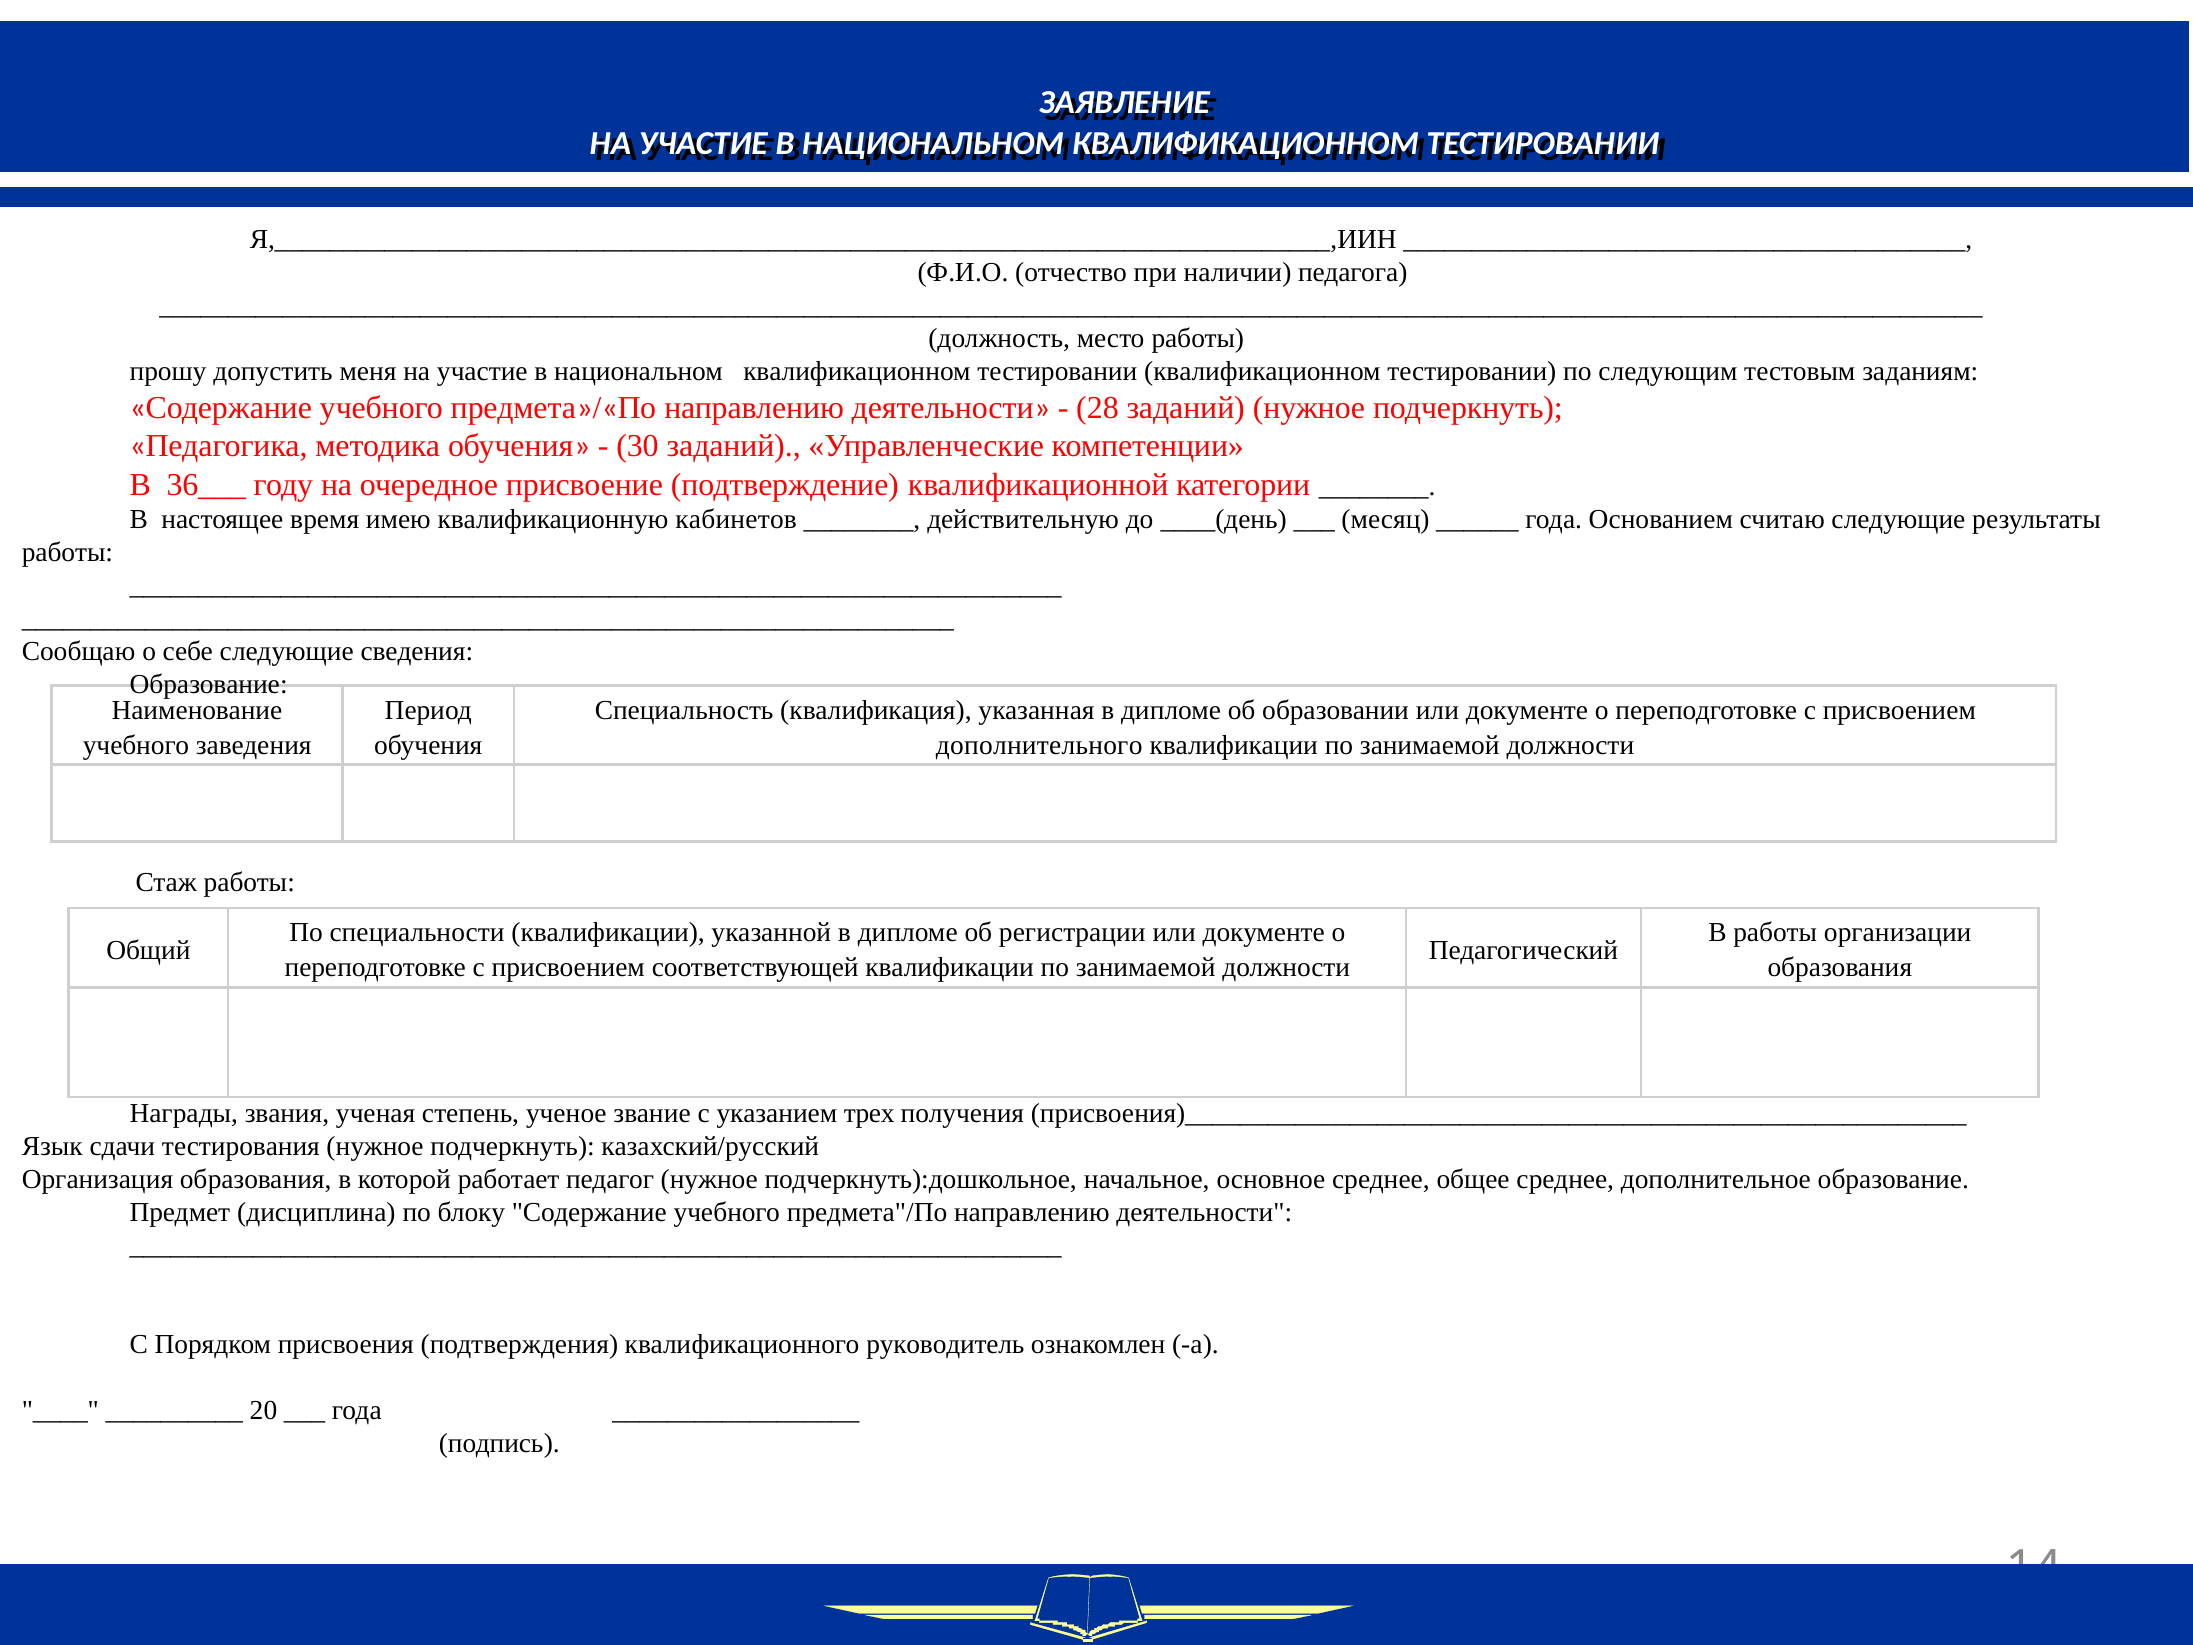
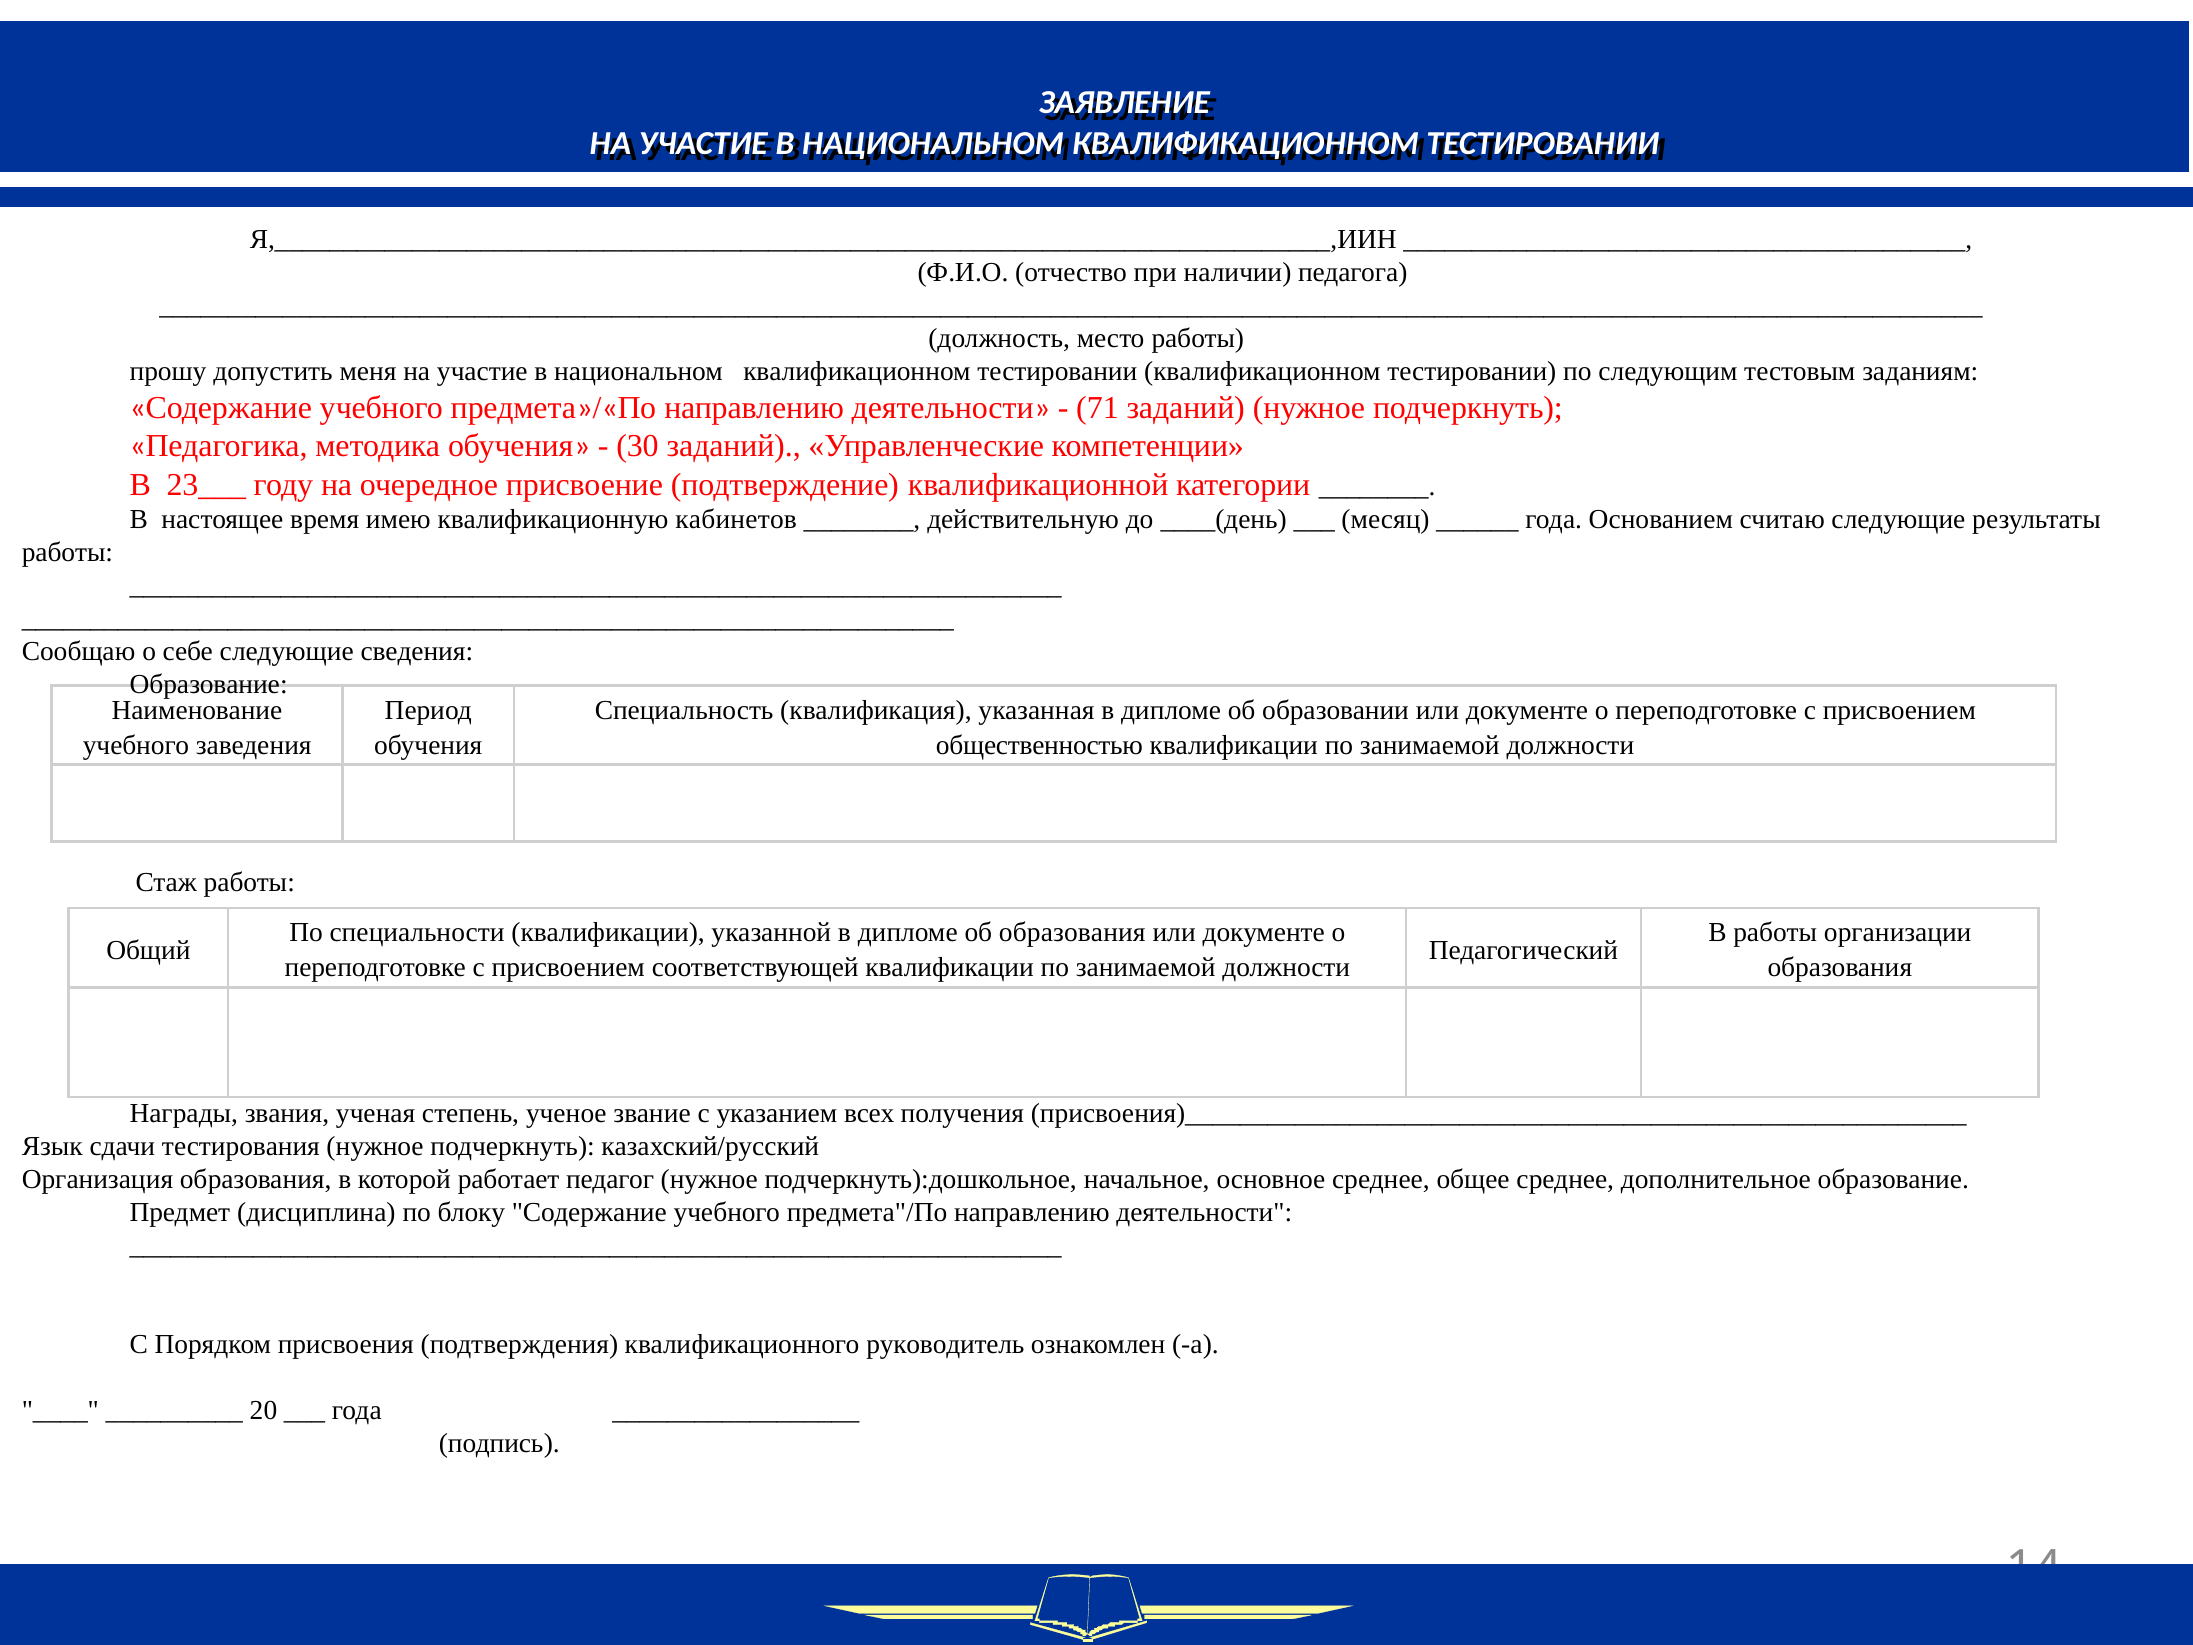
28: 28 -> 71
36___: 36___ -> 23___
дополнительного: дополнительного -> общественностью
об регистрации: регистрации -> образования
трех: трех -> всех
